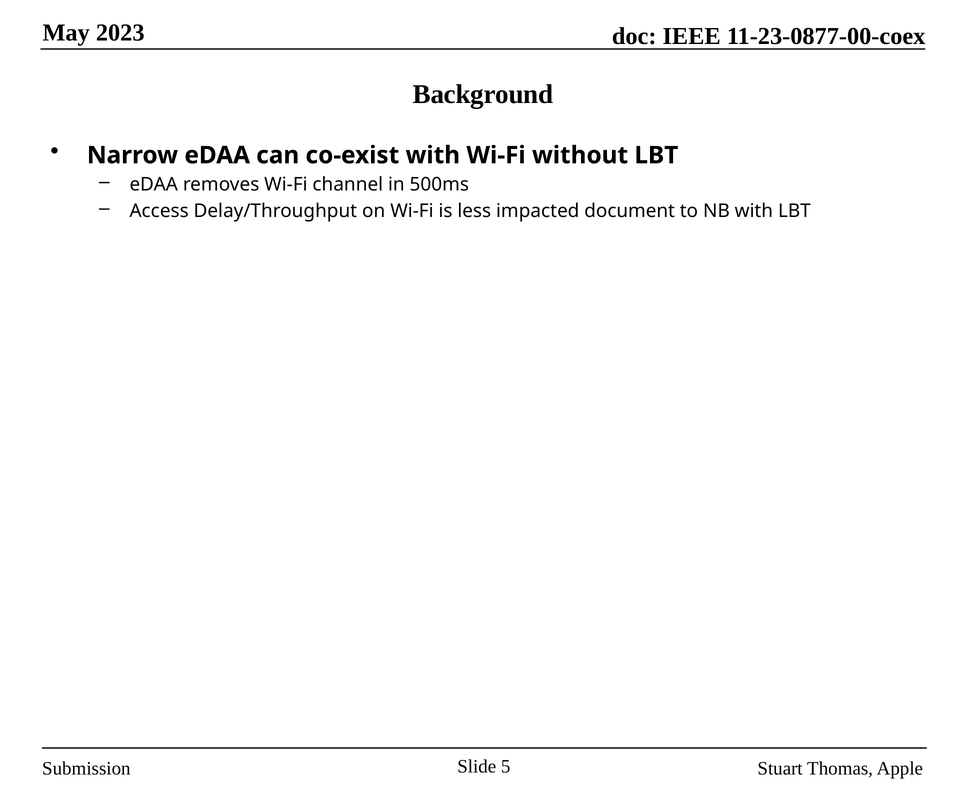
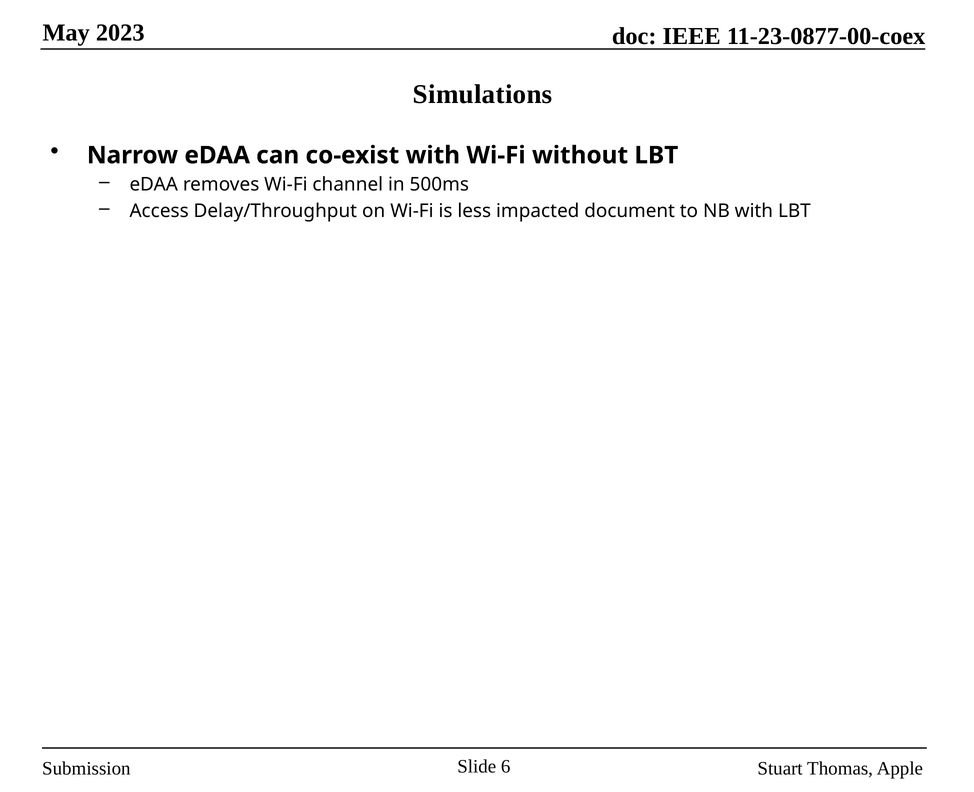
Background: Background -> Simulations
5: 5 -> 6
